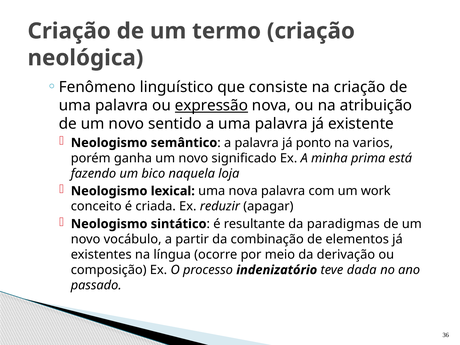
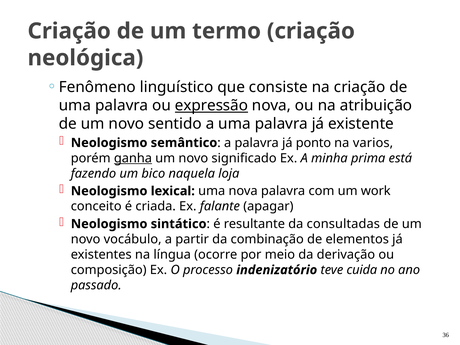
ganha underline: none -> present
reduzir: reduzir -> falante
paradigmas: paradigmas -> consultadas
dada: dada -> cuida
